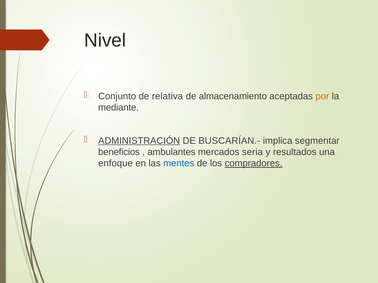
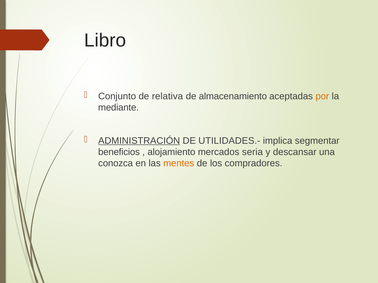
Nivel: Nivel -> Libro
BUSCARÍAN.-: BUSCARÍAN.- -> UTILIDADES.-
ambulantes: ambulantes -> alojamiento
resultados: resultados -> descansar
enfoque: enfoque -> conozca
mentes colour: blue -> orange
compradores underline: present -> none
